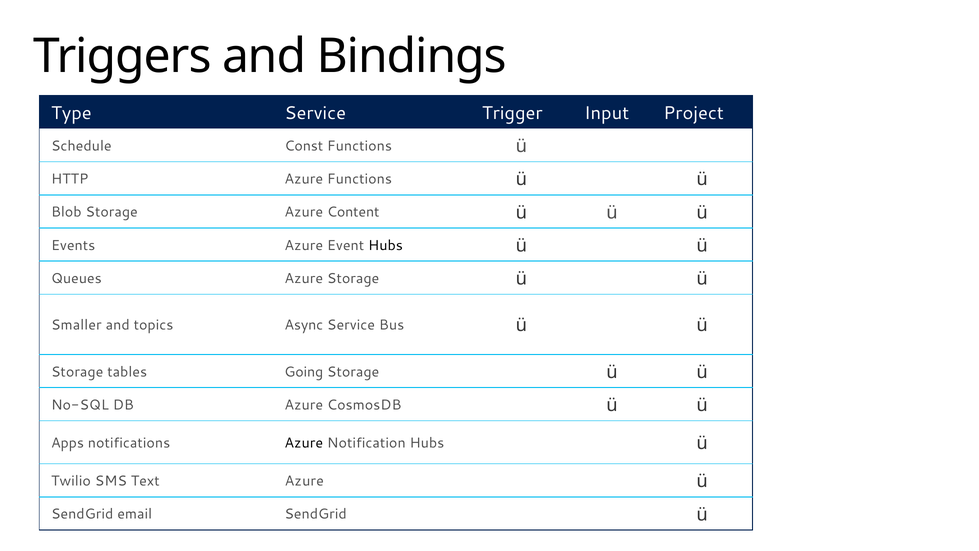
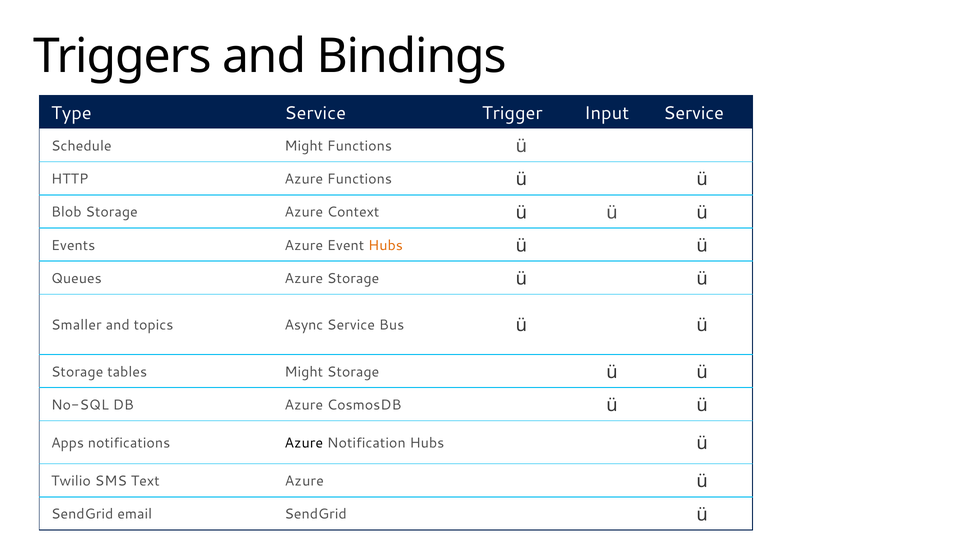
Input Project: Project -> Service
Schedule Const: Const -> Might
Content: Content -> Context
Hubs at (385, 245) colour: black -> orange
tables Going: Going -> Might
